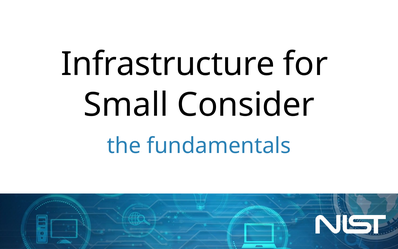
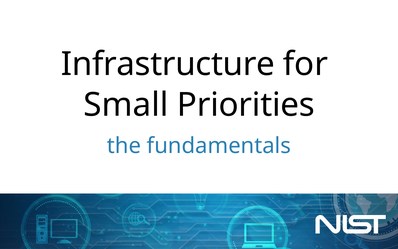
Consider: Consider -> Priorities
